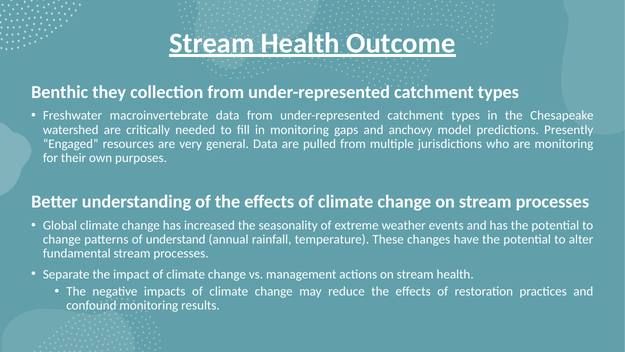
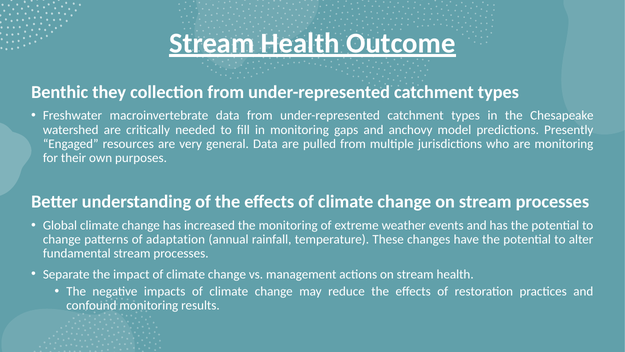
the seasonality: seasonality -> monitoring
understand: understand -> adaptation
